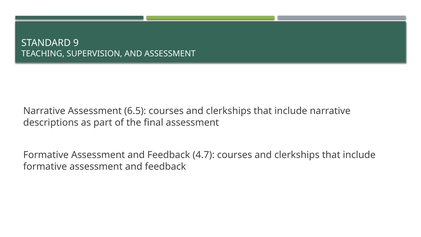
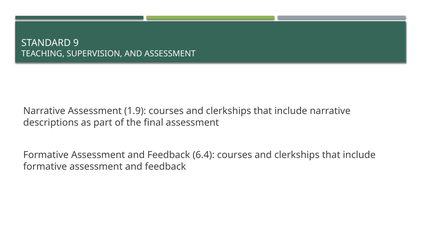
6.5: 6.5 -> 1.9
4.7: 4.7 -> 6.4
